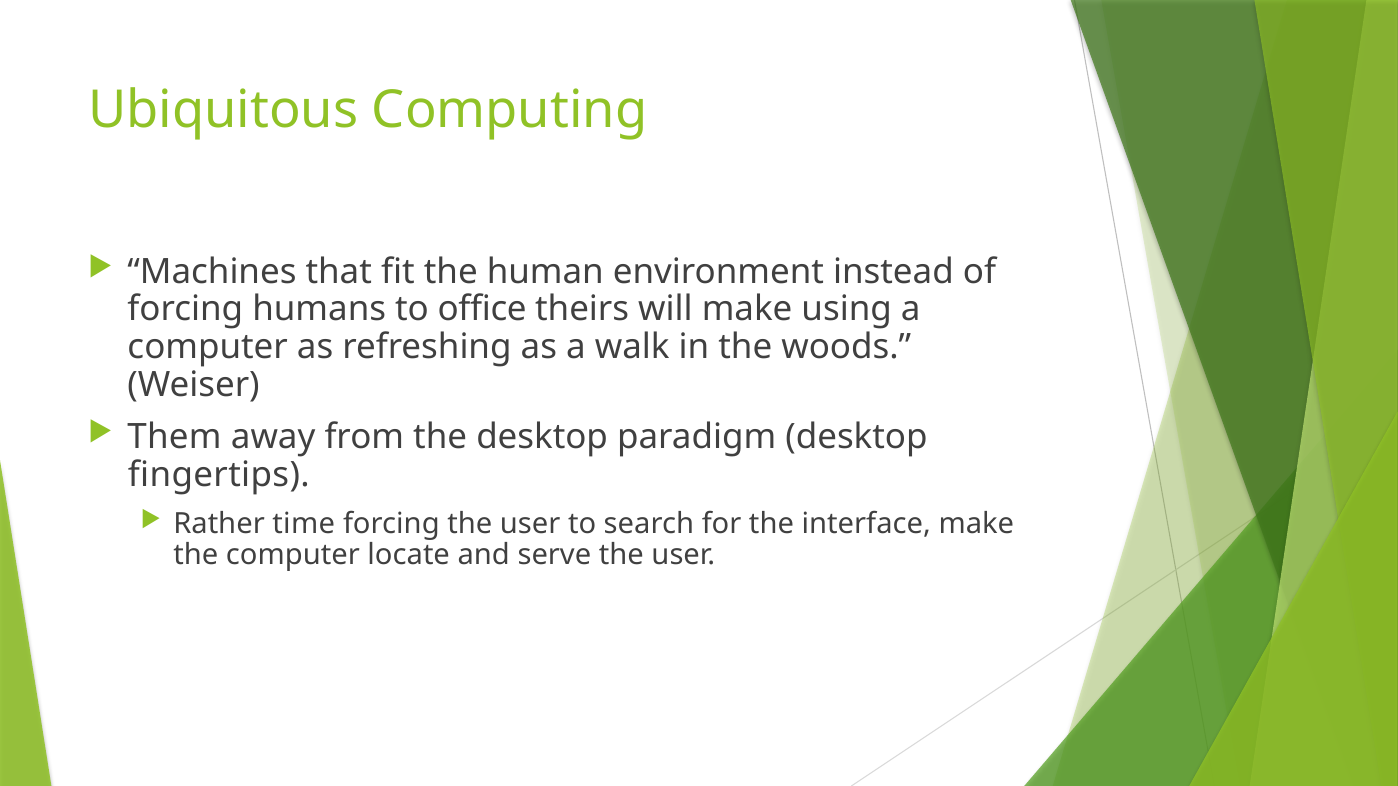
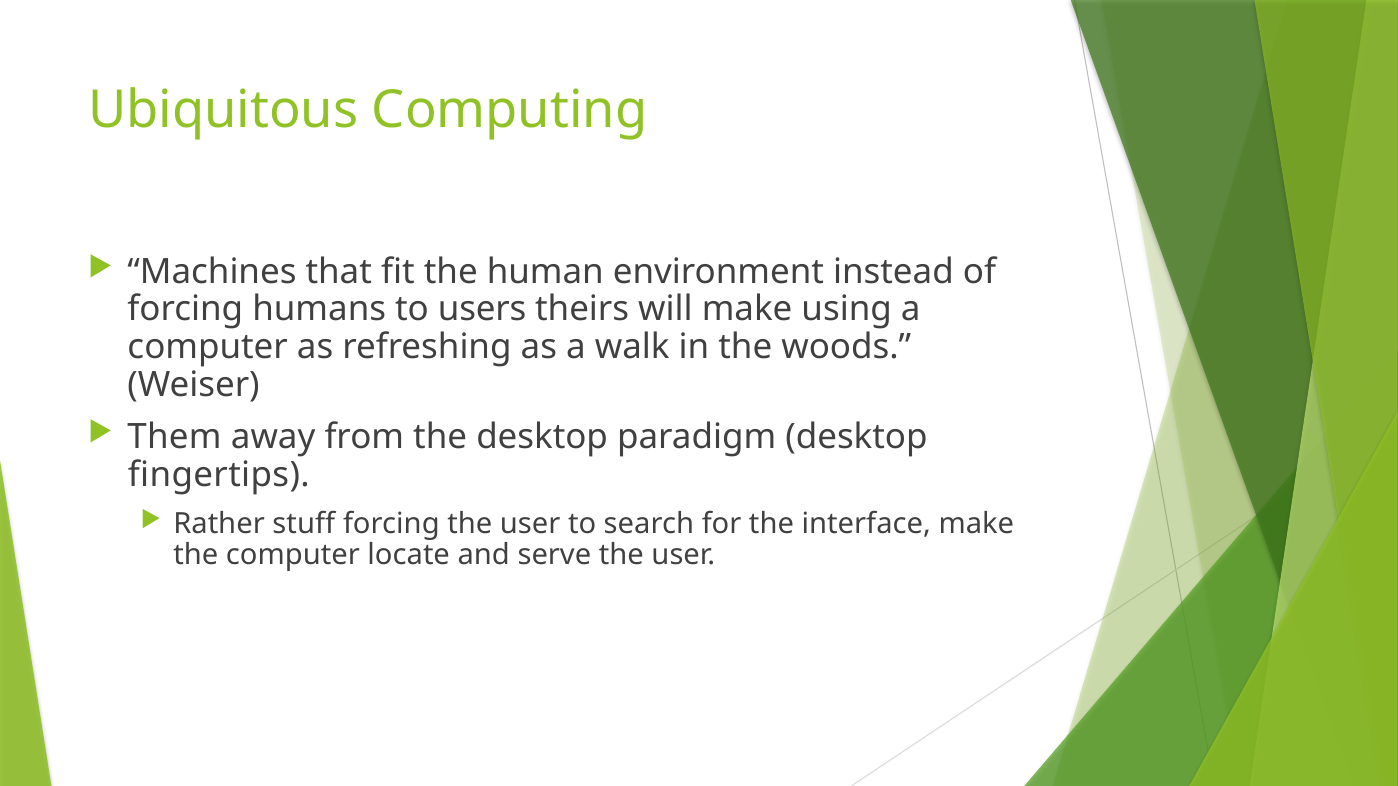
office: office -> users
time: time -> stuff
